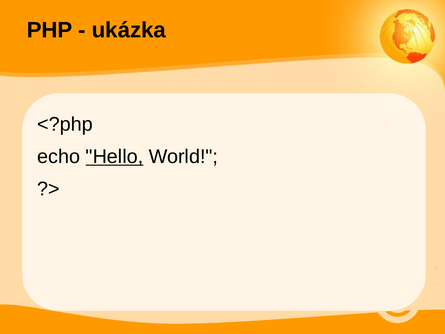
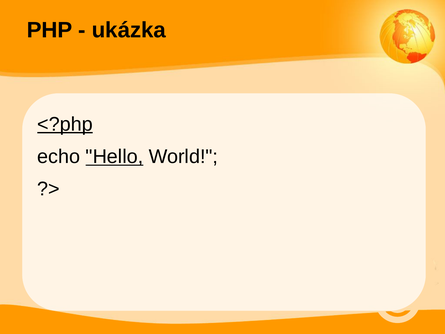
<?php underline: none -> present
